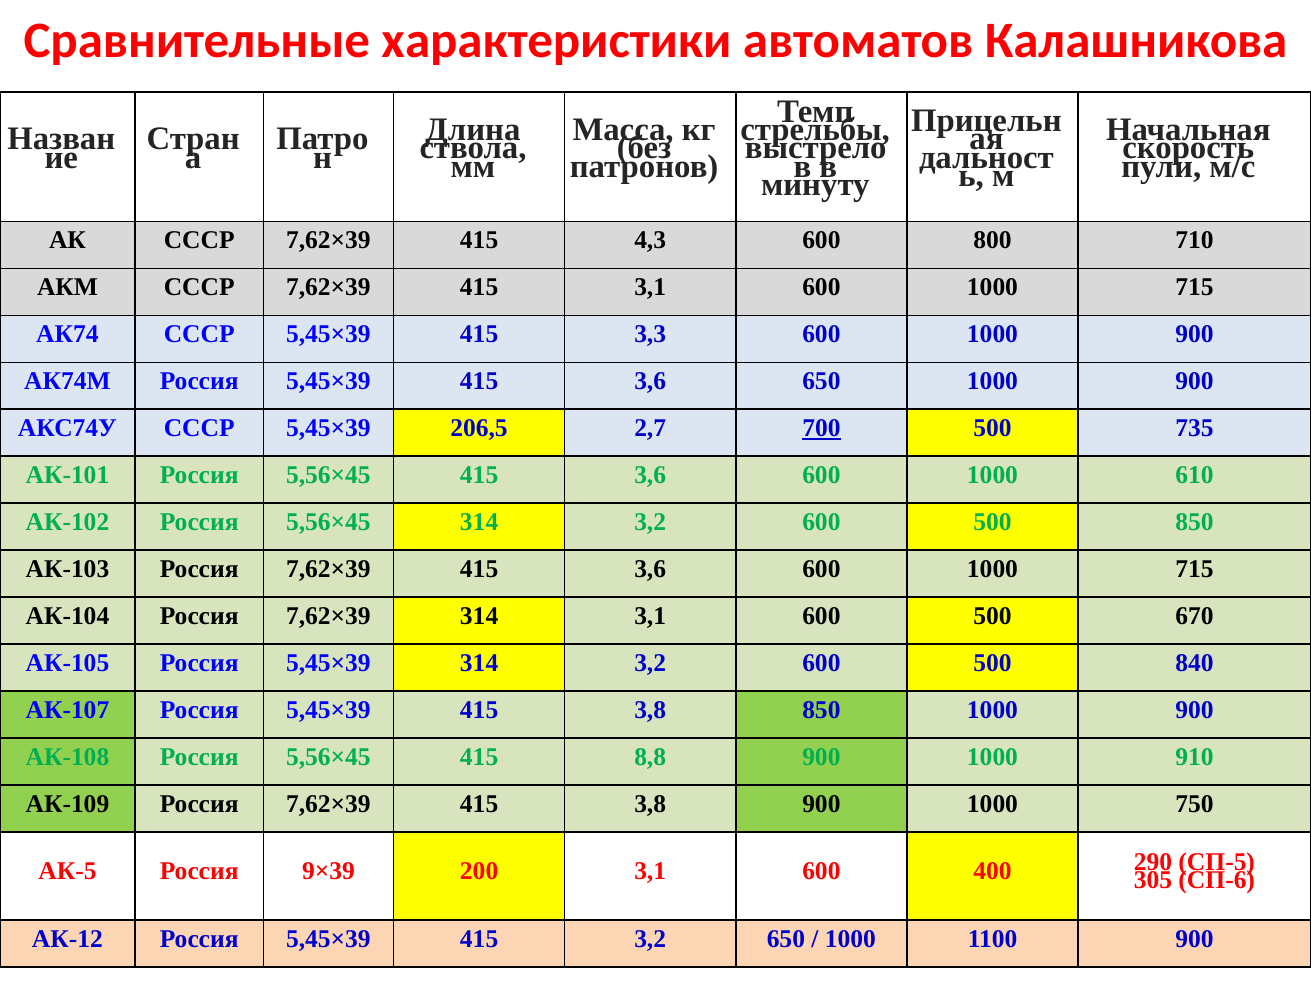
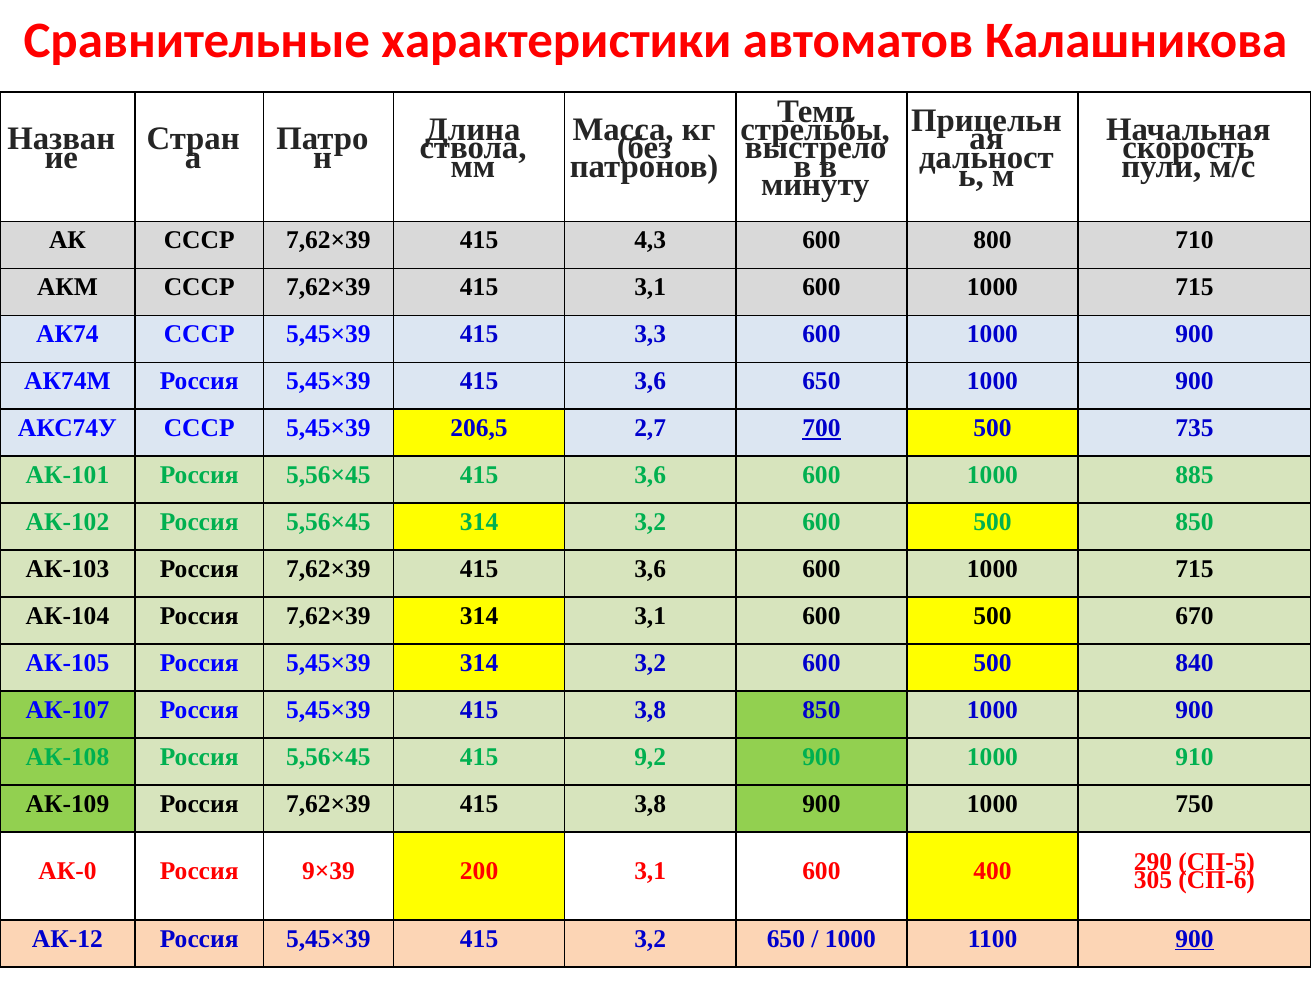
610: 610 -> 885
8,8: 8,8 -> 9,2
АК-5: АК-5 -> АК-0
900 at (1194, 938) underline: none -> present
